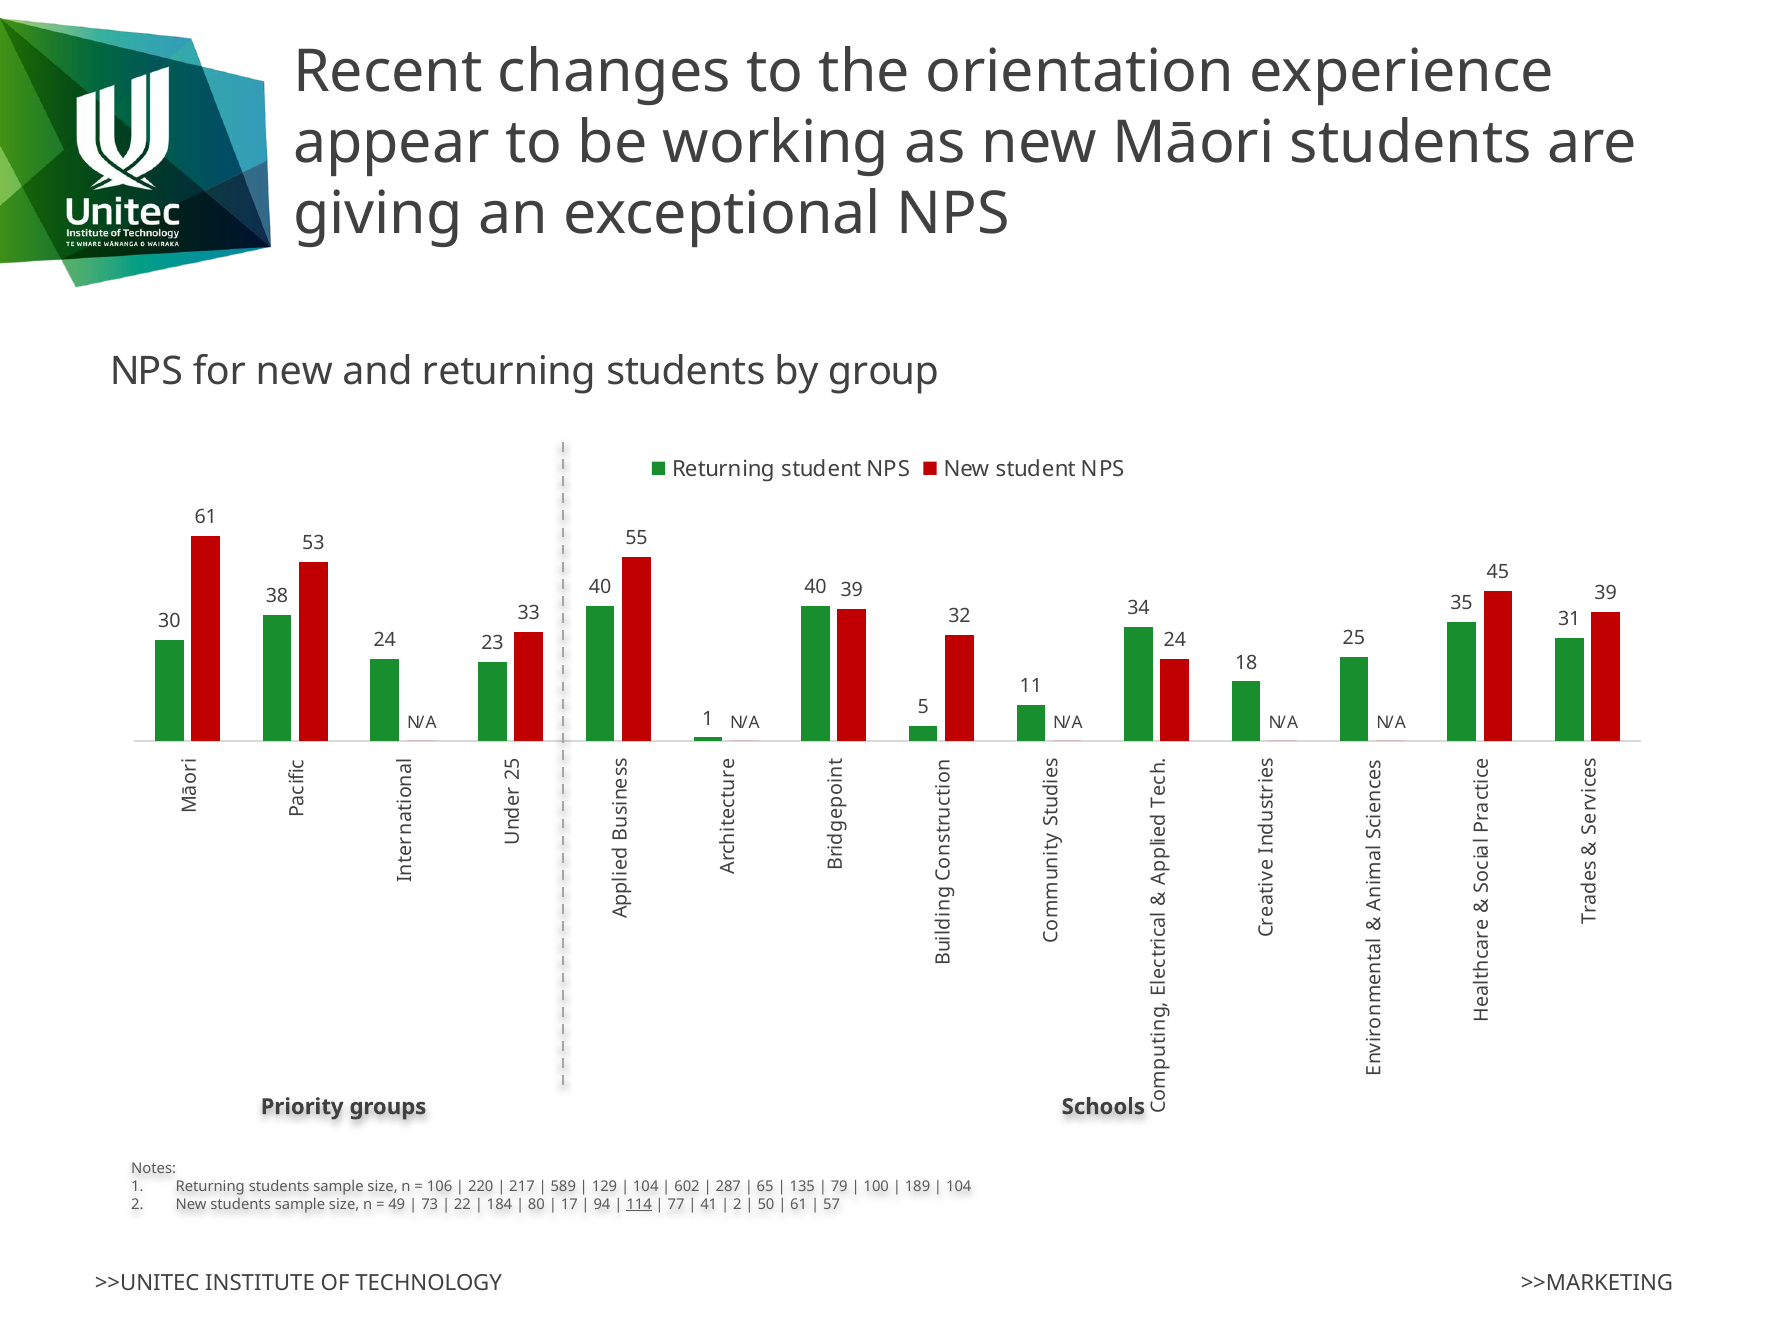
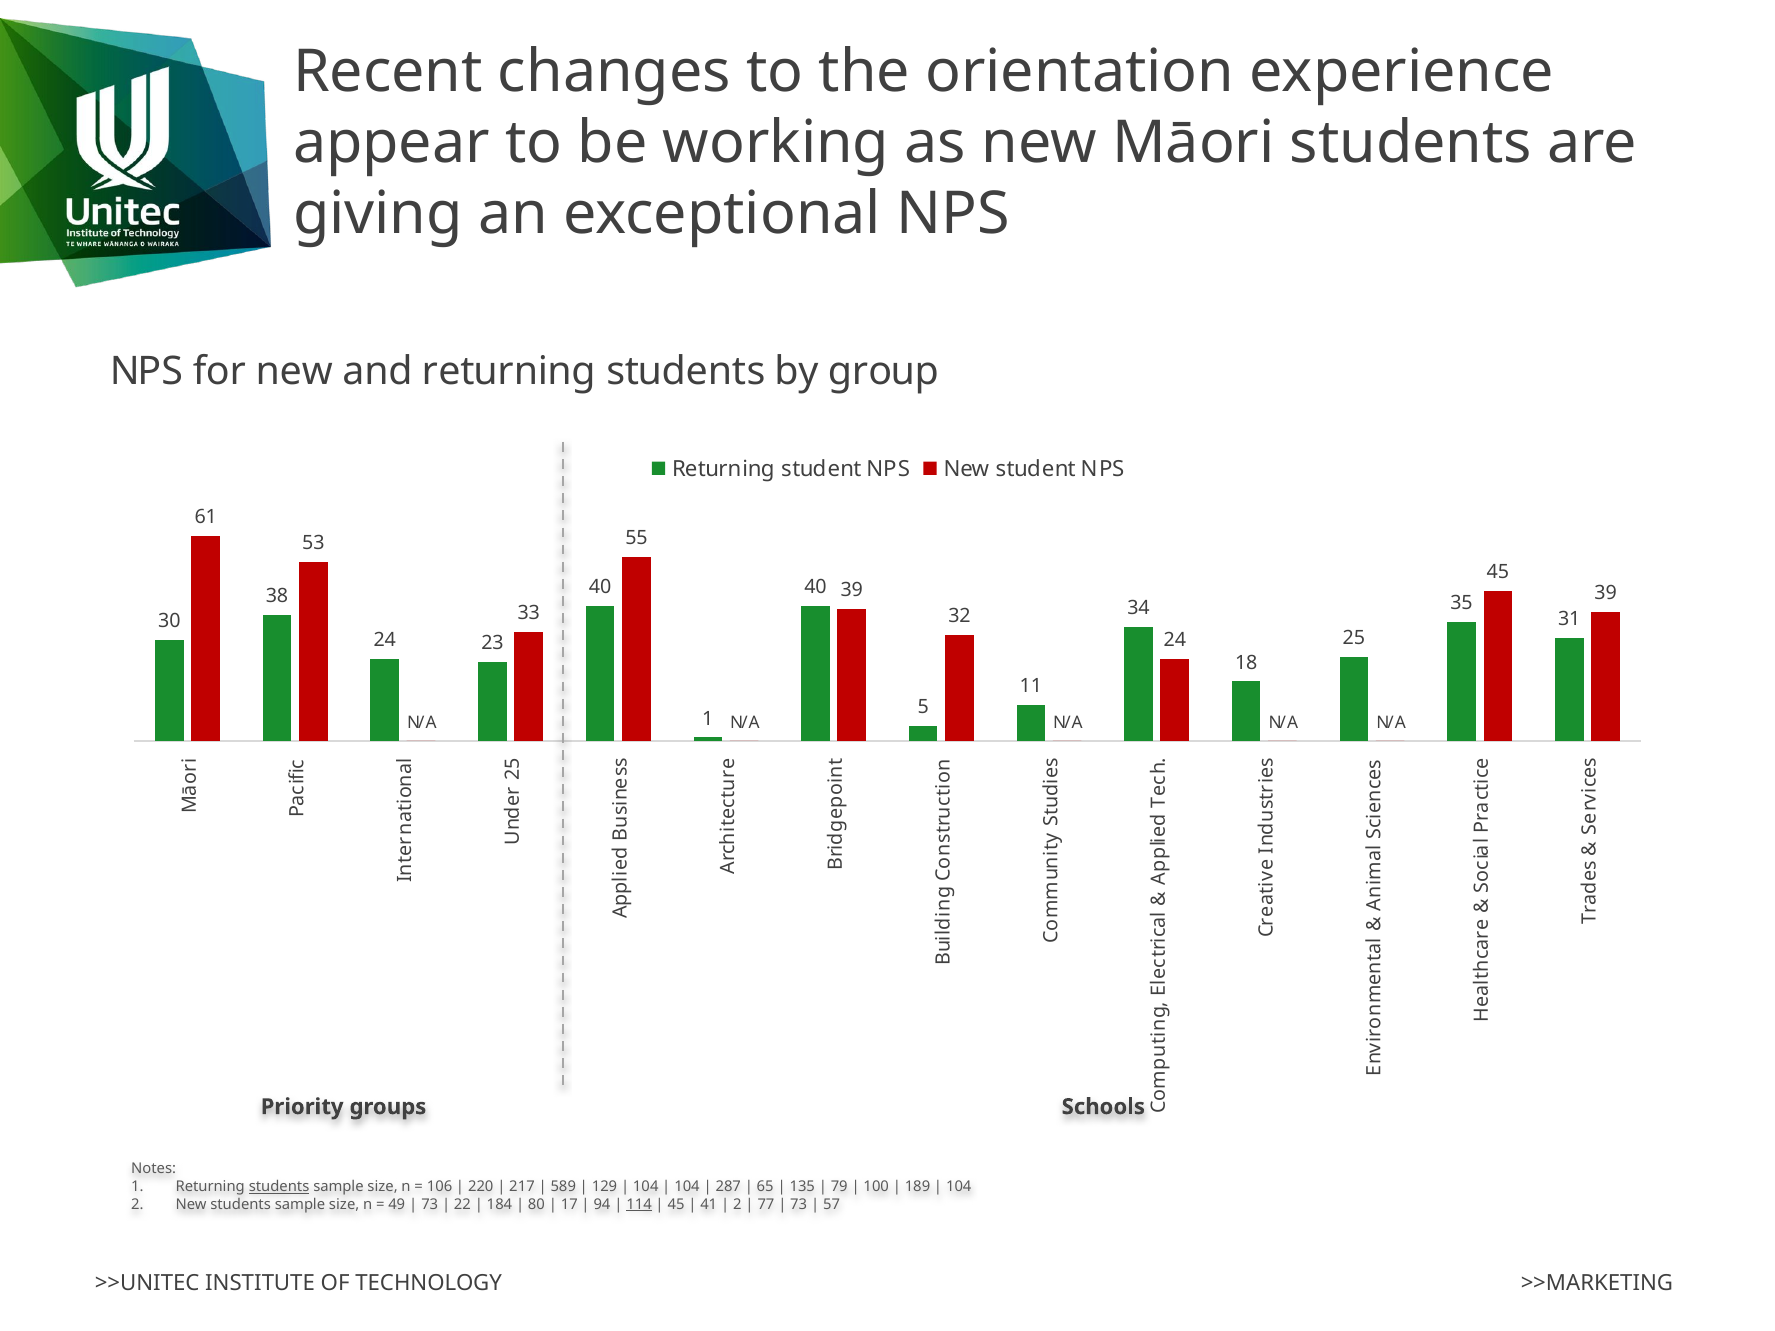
students at (279, 1187) underline: none -> present
602 at (687, 1187): 602 -> 104
77 at (676, 1205): 77 -> 45
50: 50 -> 77
61 at (799, 1205): 61 -> 73
